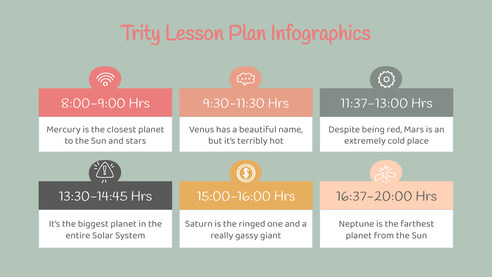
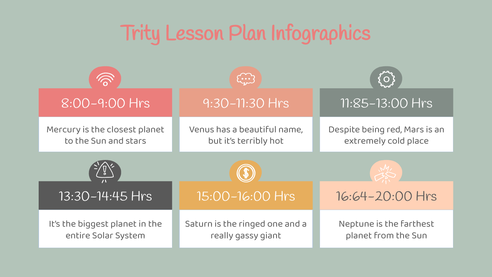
11:37-13:00: 11:37-13:00 -> 11:85-13:00
16:37-20:00: 16:37-20:00 -> 16:64-20:00
